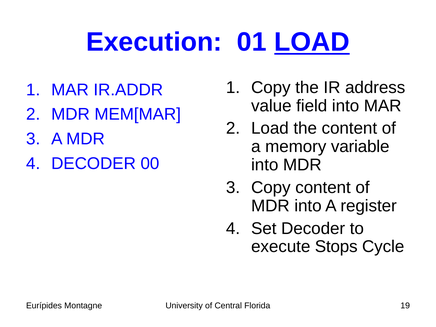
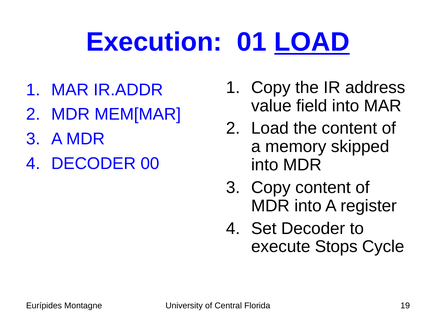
variable: variable -> skipped
